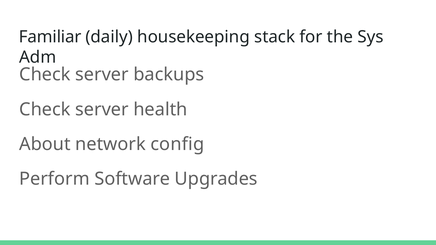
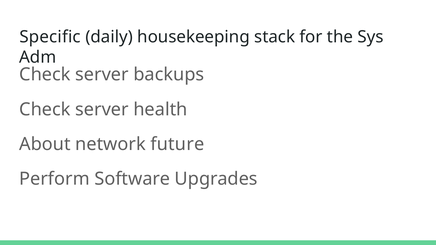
Familiar: Familiar -> Specific
config: config -> future
